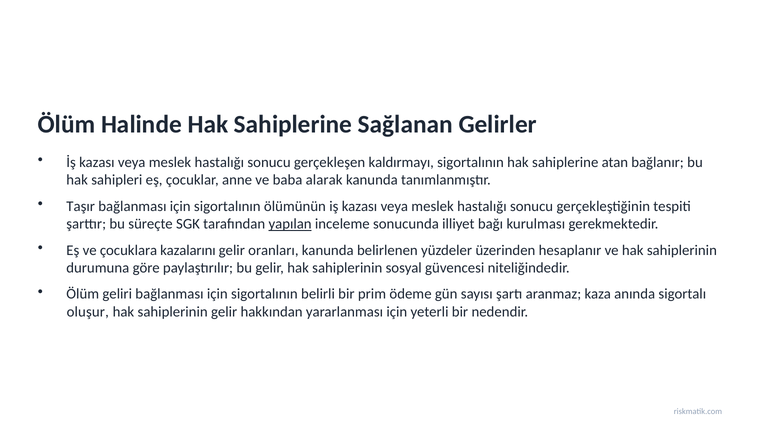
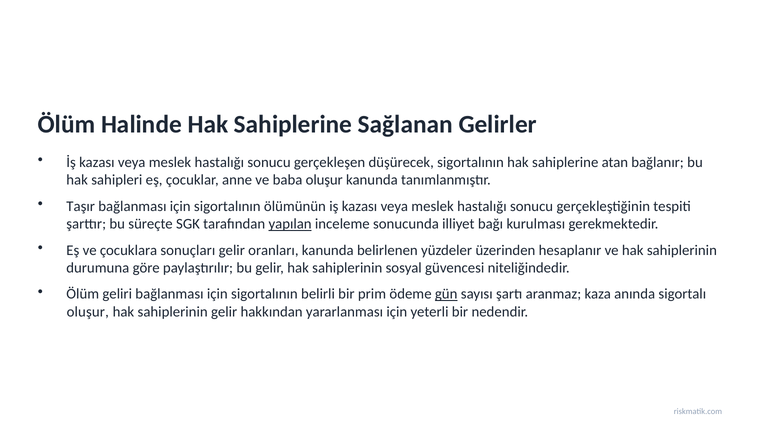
kaldırmayı: kaldırmayı -> düşürecek
baba alarak: alarak -> oluşur
kazalarını: kazalarını -> sonuçları
gün underline: none -> present
